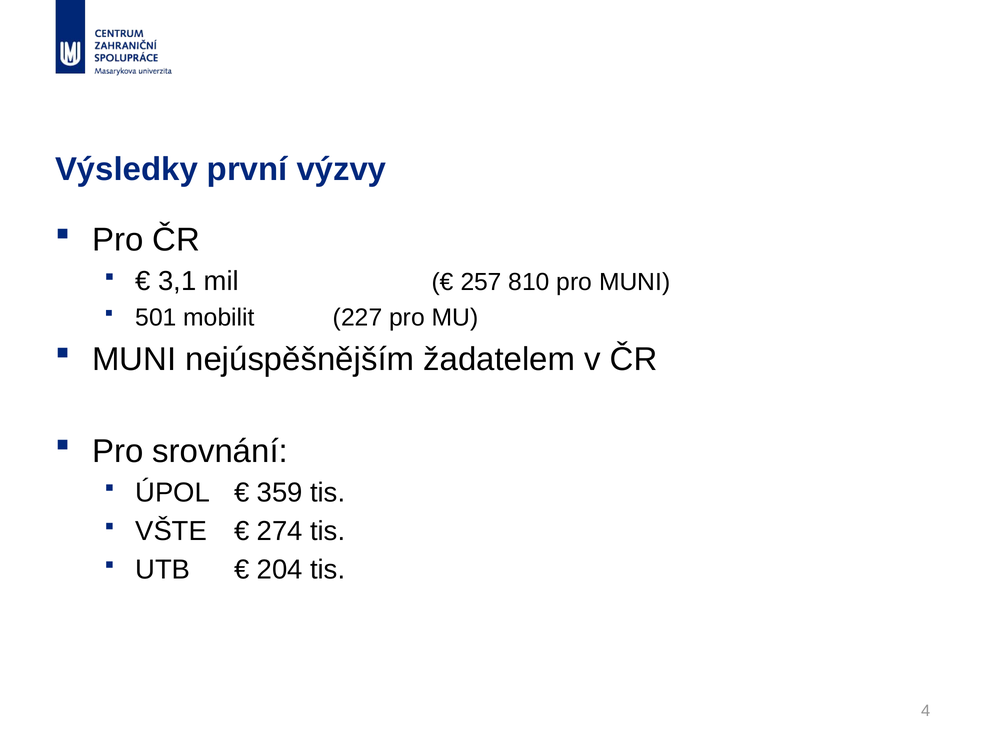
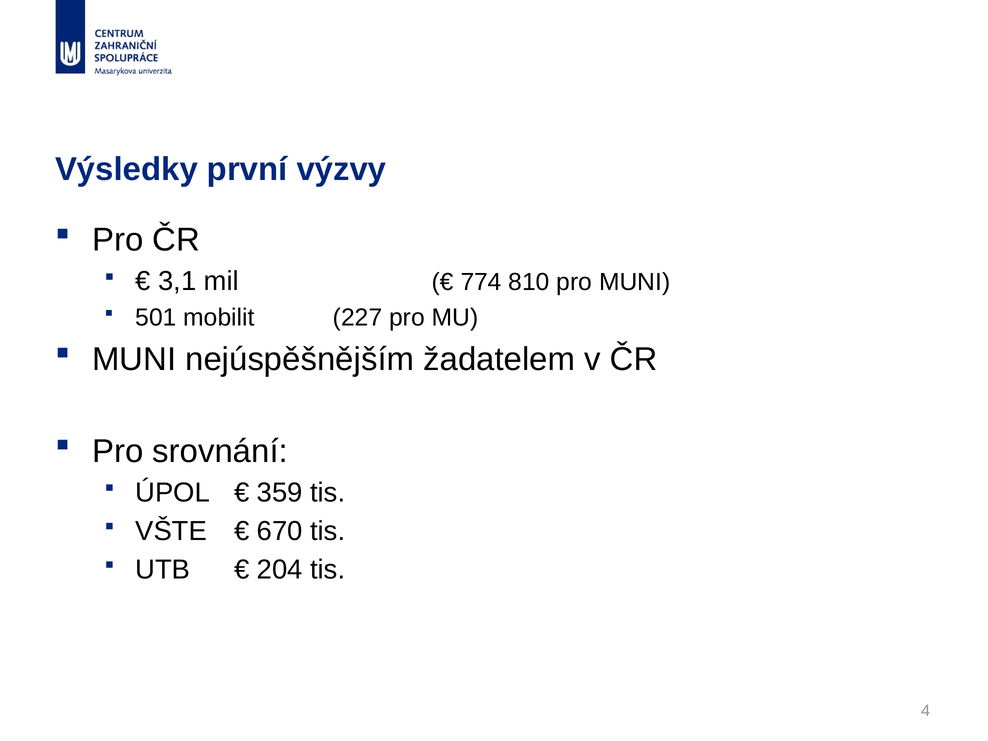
257: 257 -> 774
274: 274 -> 670
